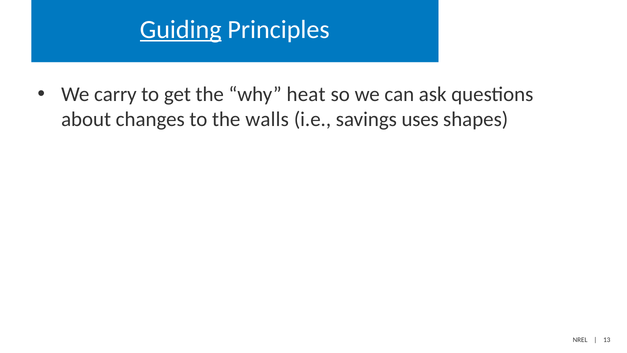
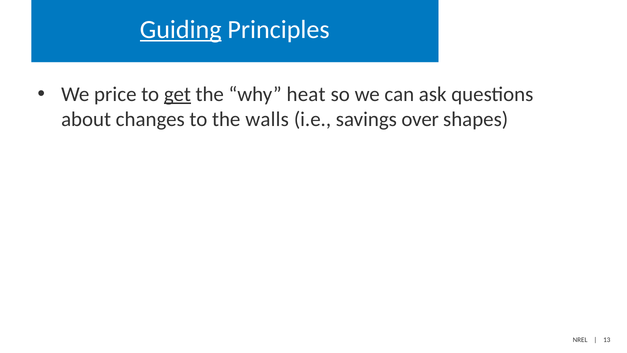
carry: carry -> price
get at (177, 94) underline: none -> present
uses: uses -> over
